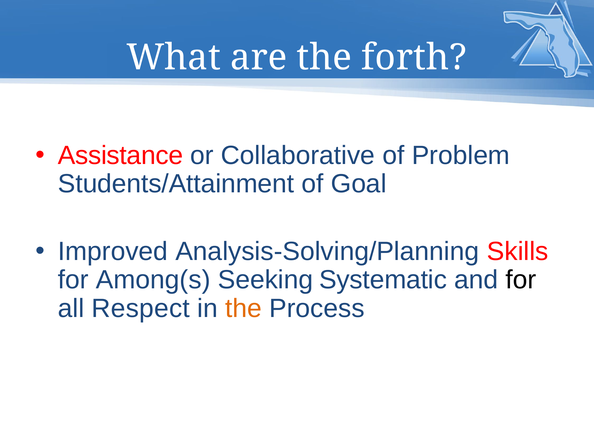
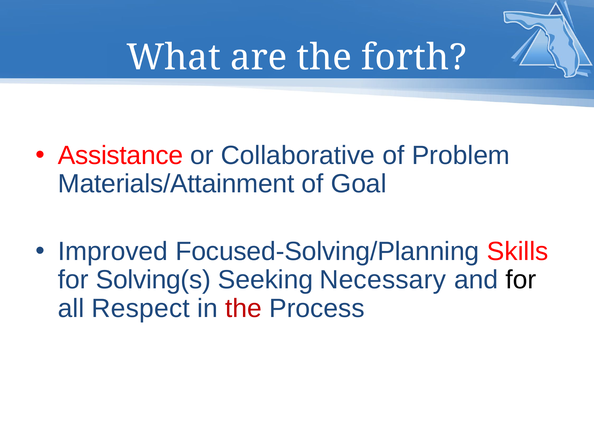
Students/Attainment: Students/Attainment -> Materials/Attainment
Analysis-Solving/Planning: Analysis-Solving/Planning -> Focused-Solving/Planning
Among(s: Among(s -> Solving(s
Systematic: Systematic -> Necessary
the at (244, 309) colour: orange -> red
